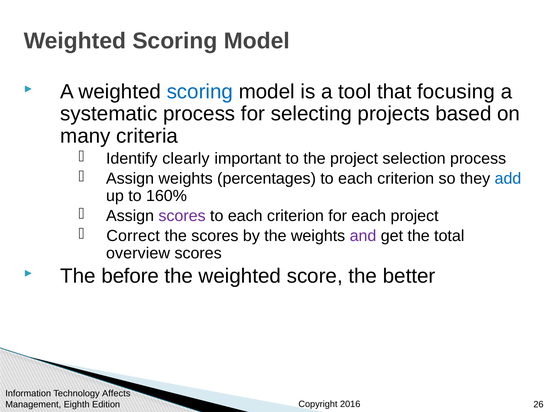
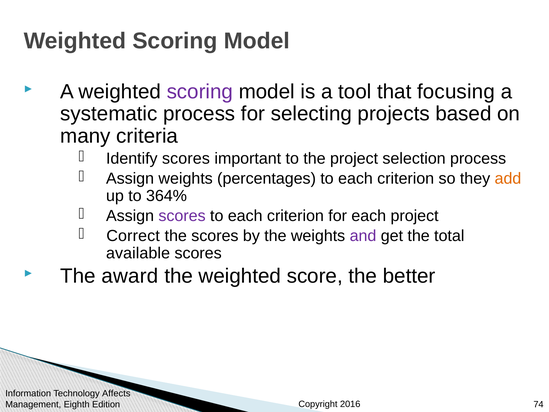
scoring at (200, 91) colour: blue -> purple
Identify clearly: clearly -> scores
add colour: blue -> orange
160%: 160% -> 364%
overview: overview -> available
before: before -> award
26: 26 -> 74
